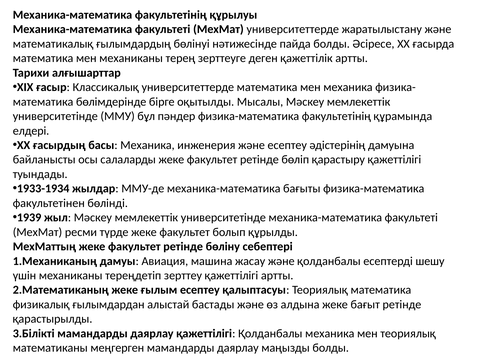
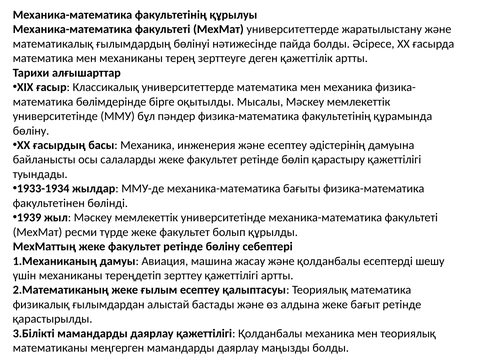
елдері at (31, 131): елдері -> бөліну
